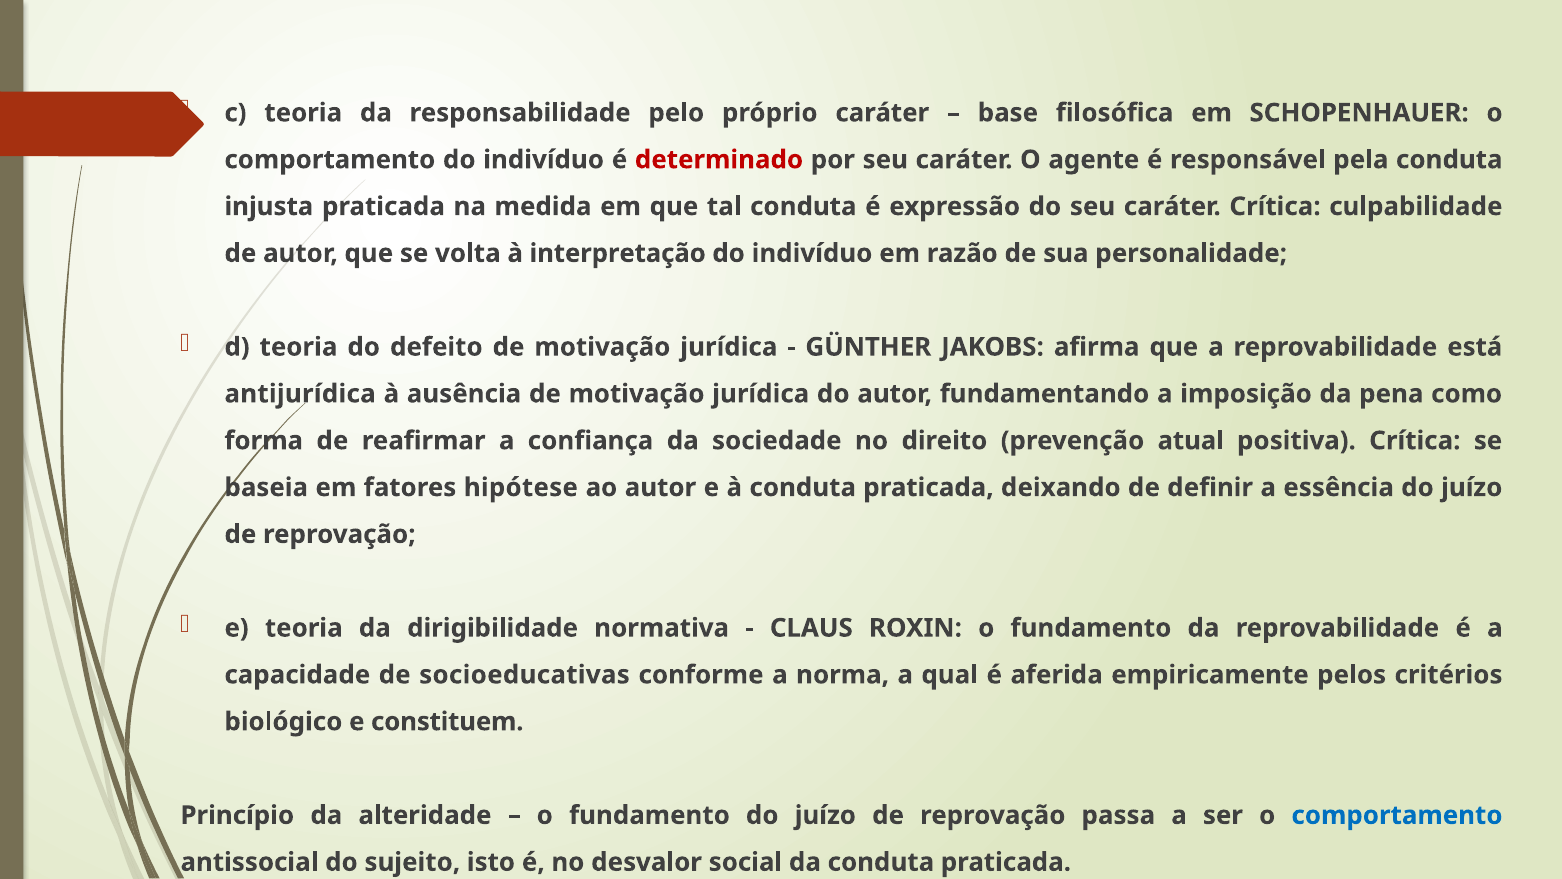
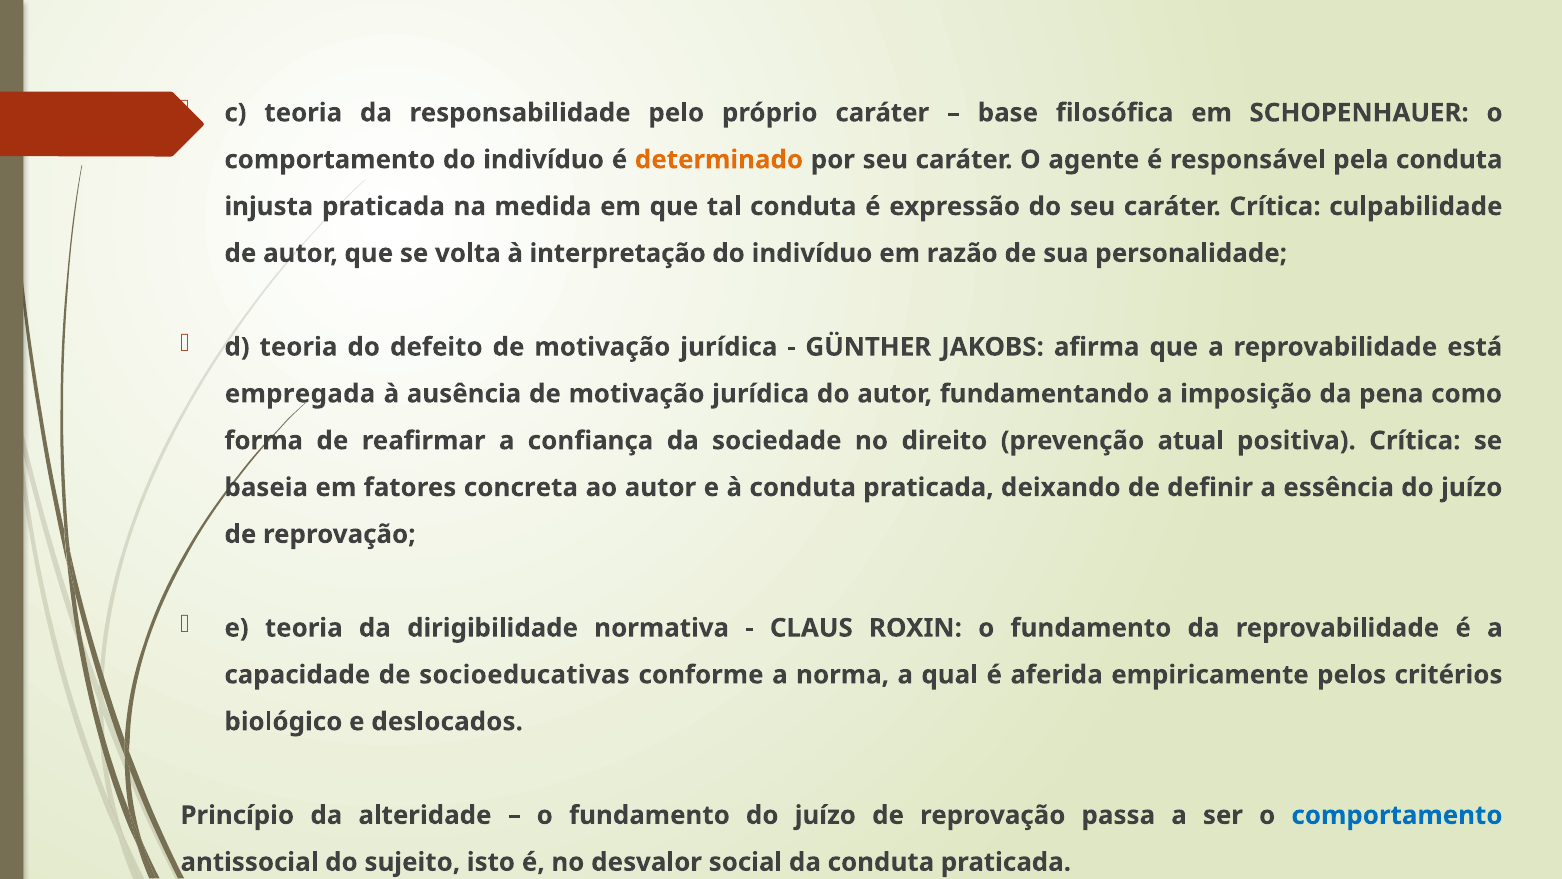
determinado colour: red -> orange
antijurídica: antijurídica -> empregada
hipótese: hipótese -> concreta
constituem: constituem -> deslocados
